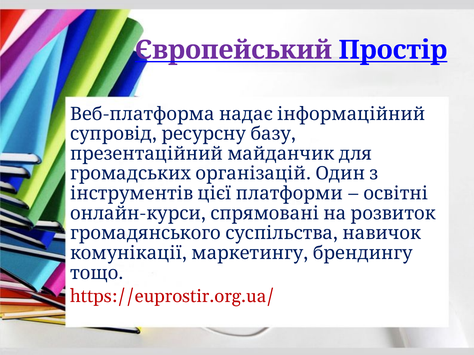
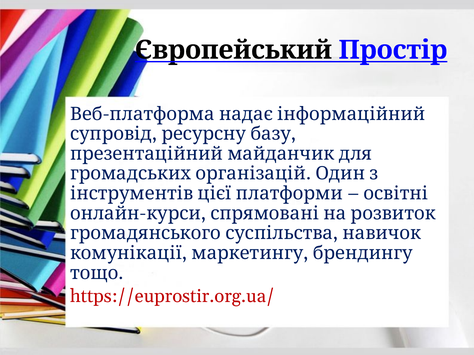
Європейський colour: purple -> black
